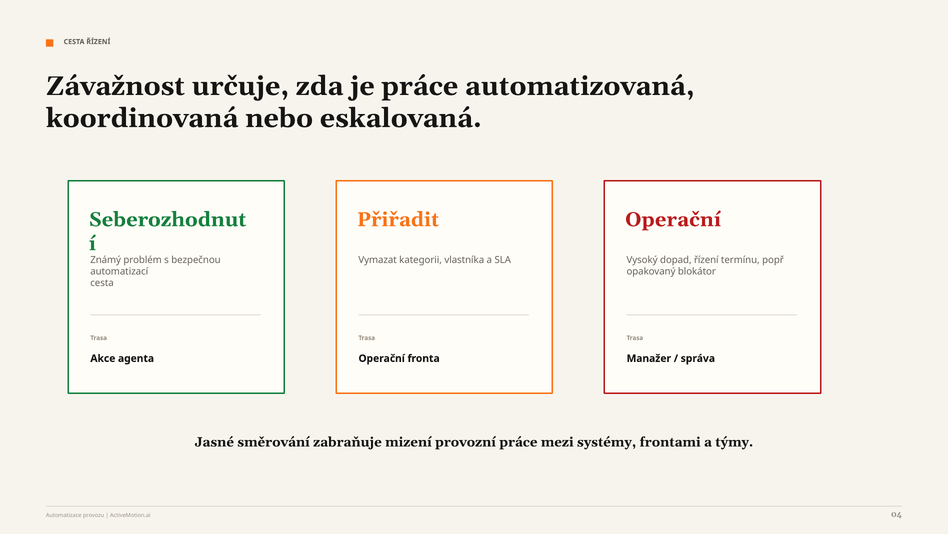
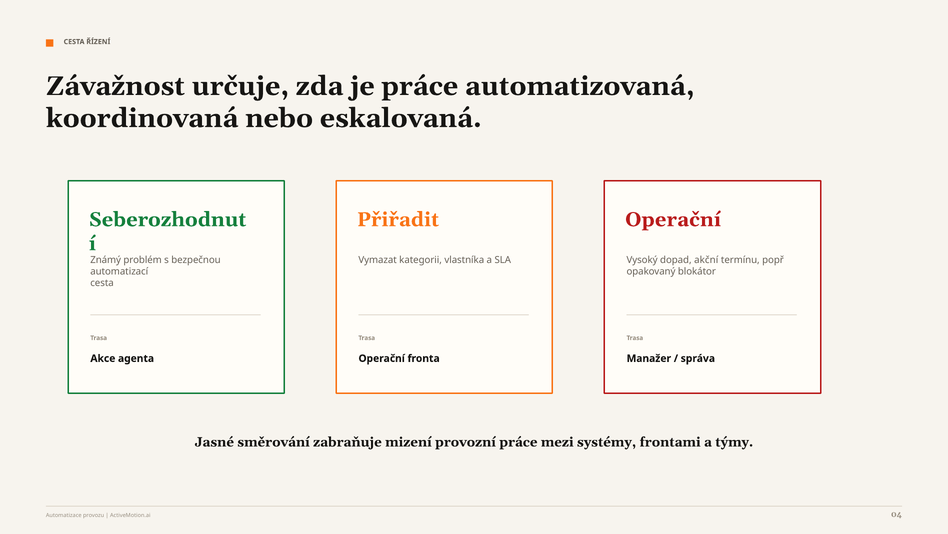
dopad řízení: řízení -> akční
